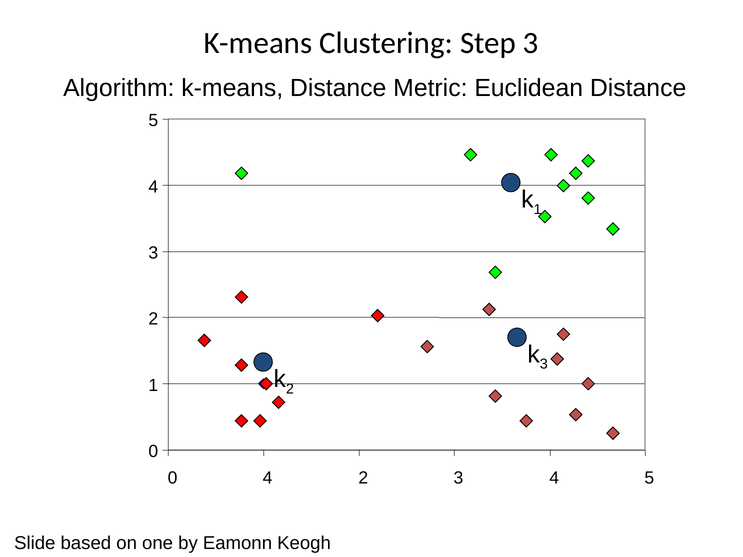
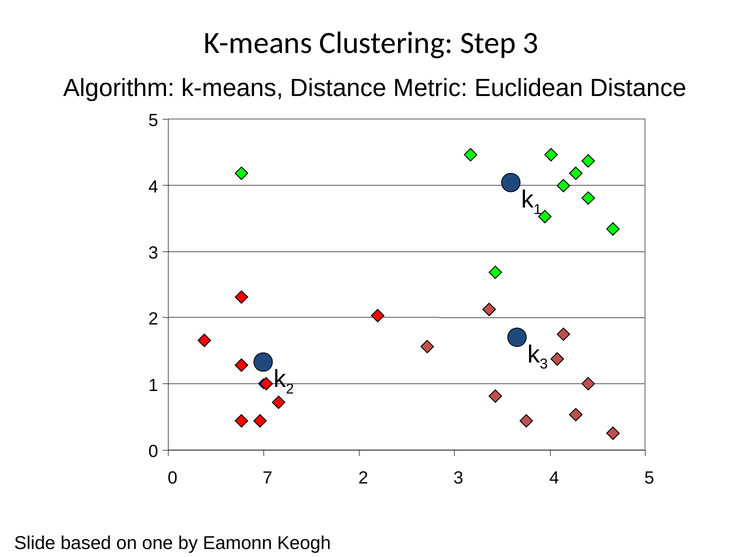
0 4: 4 -> 7
